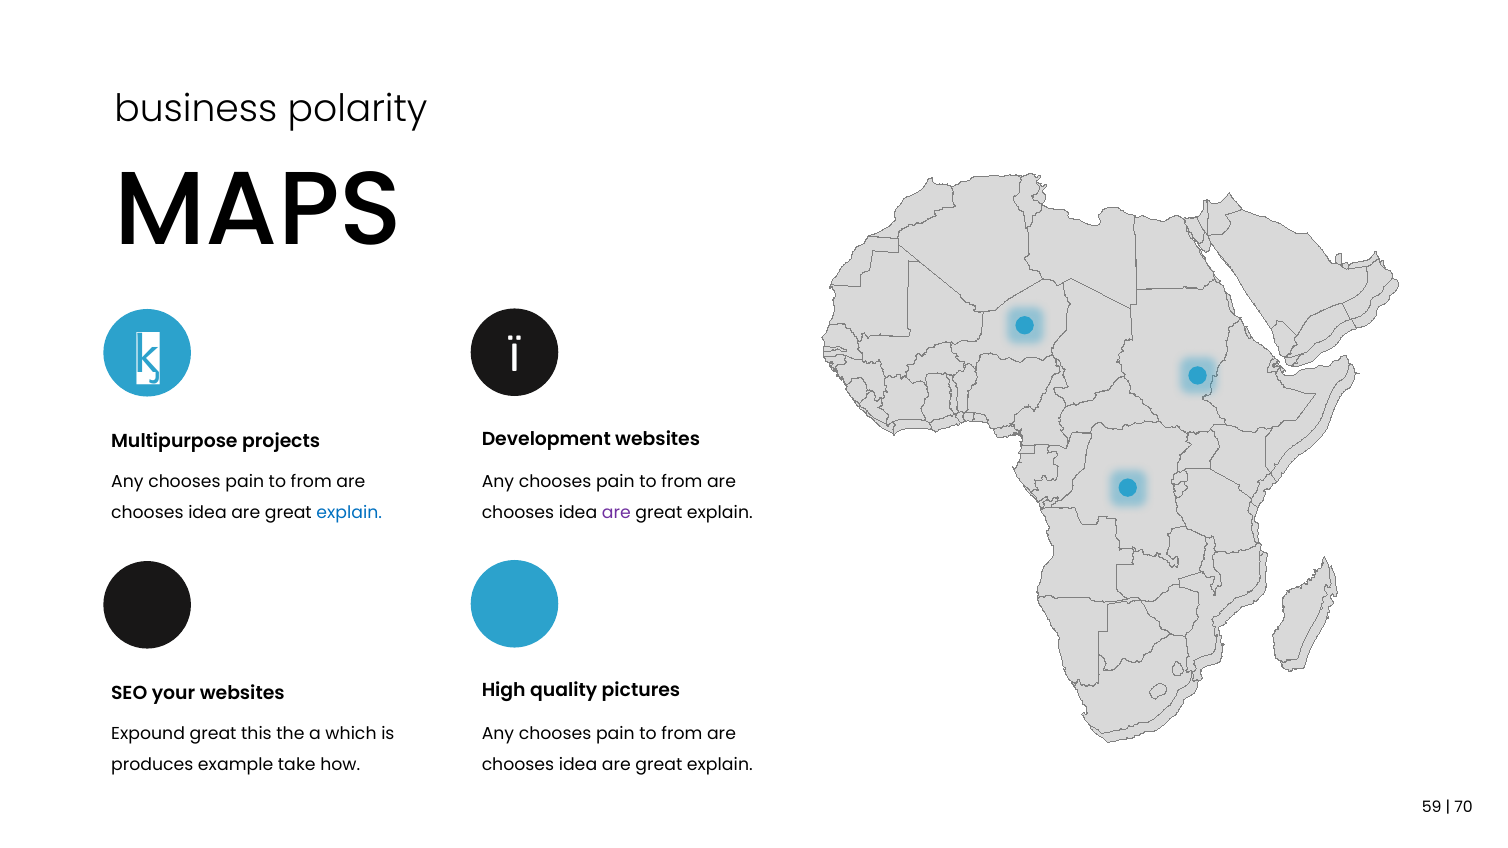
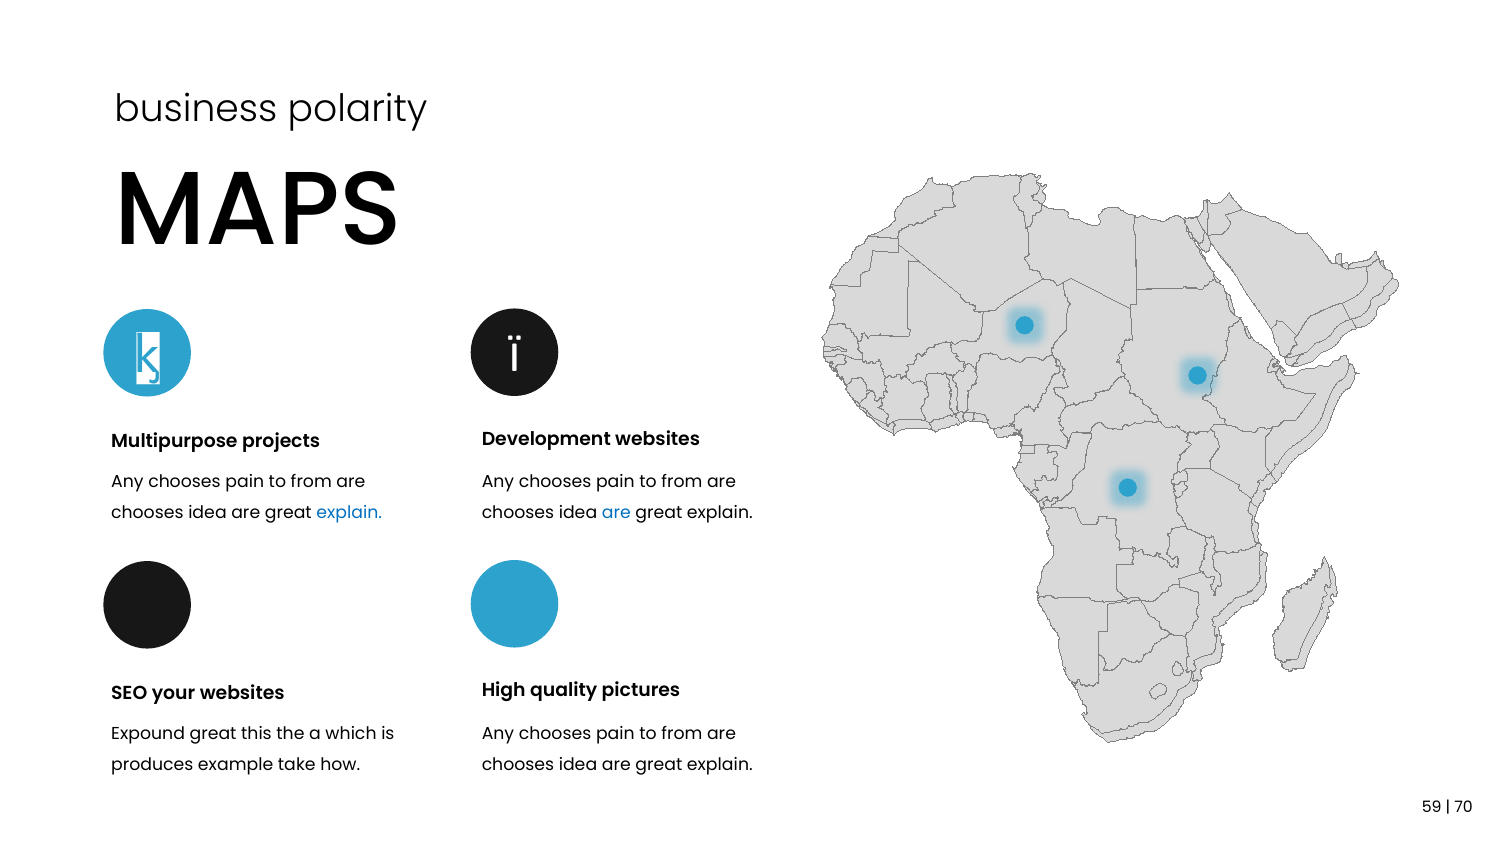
are at (616, 513) colour: purple -> blue
